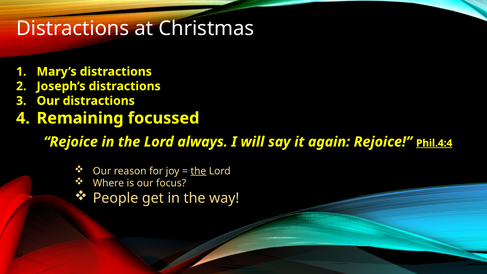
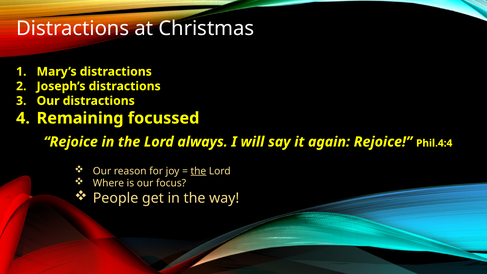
Phil.4:4 underline: present -> none
